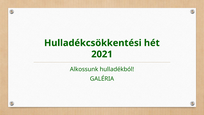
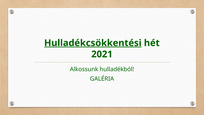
Hulladékcsökkentési underline: none -> present
